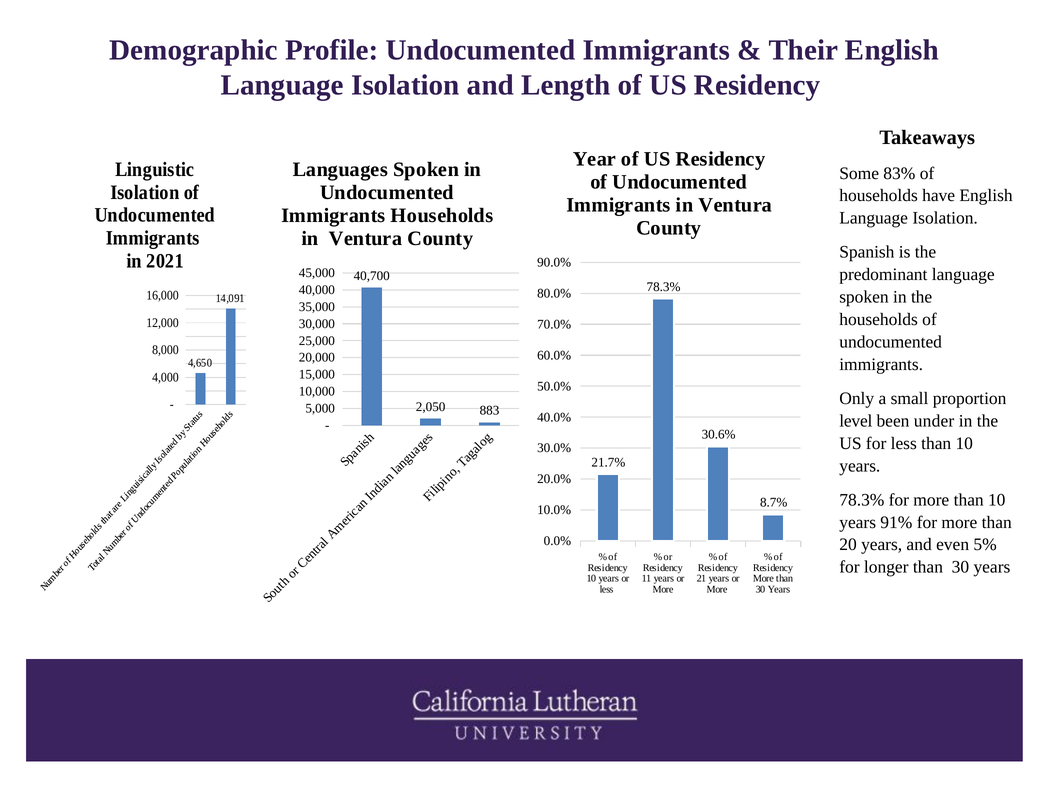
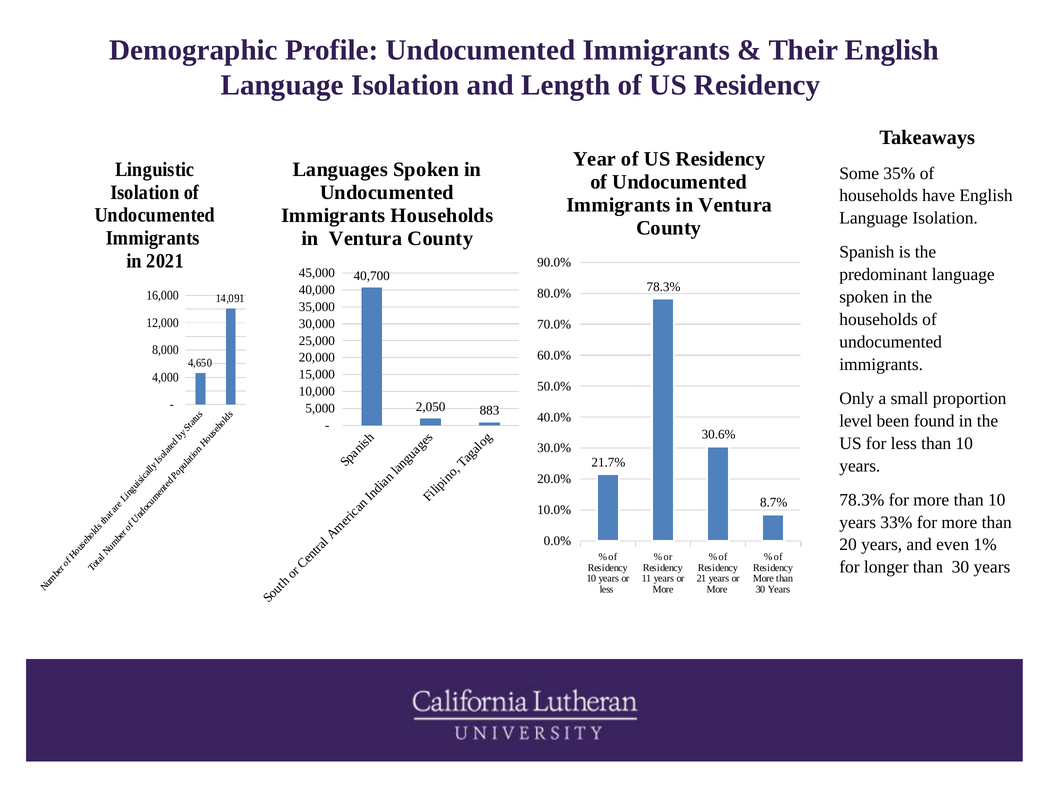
83%: 83% -> 35%
under: under -> found
91%: 91% -> 33%
5%: 5% -> 1%
